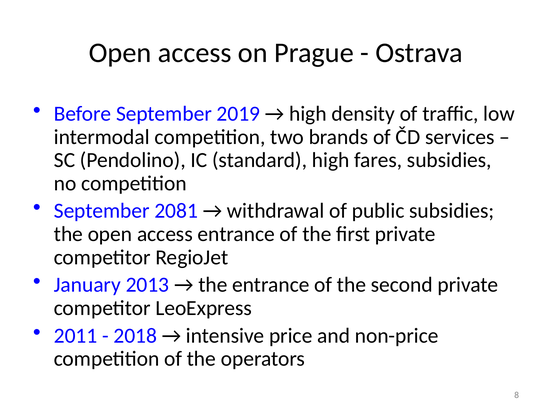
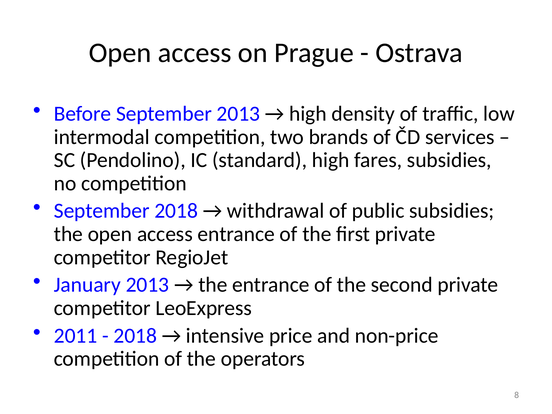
September 2019: 2019 -> 2013
September 2081: 2081 -> 2018
